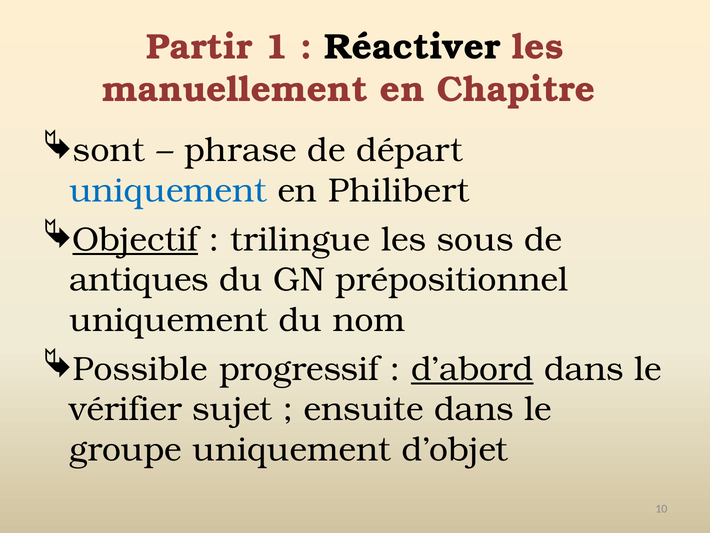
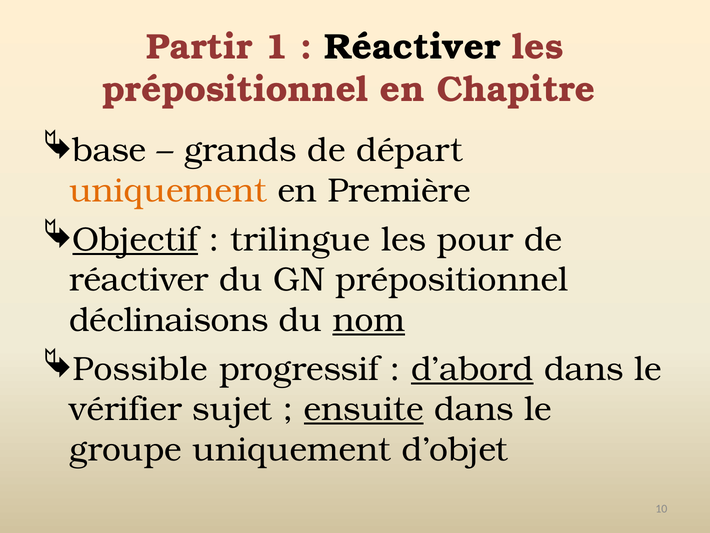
manuellement at (235, 89): manuellement -> prépositionnel
sont: sont -> base
phrase: phrase -> grands
uniquement at (168, 190) colour: blue -> orange
Philibert: Philibert -> Première
sous: sous -> pour
antiques at (139, 280): antiques -> réactiver
uniquement at (169, 320): uniquement -> déclinaisons
nom underline: none -> present
ensuite underline: none -> present
